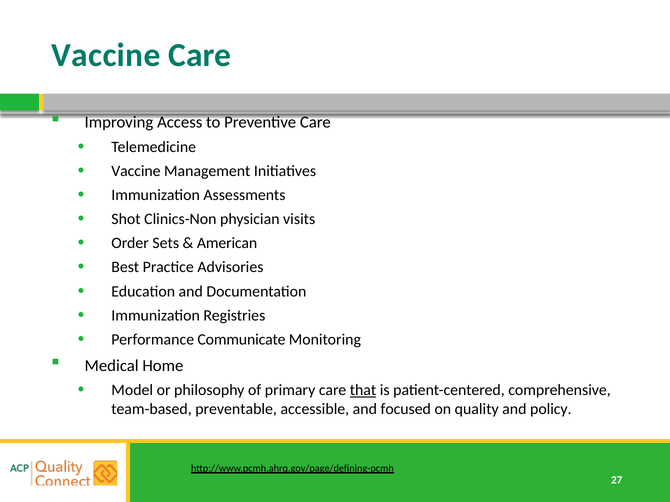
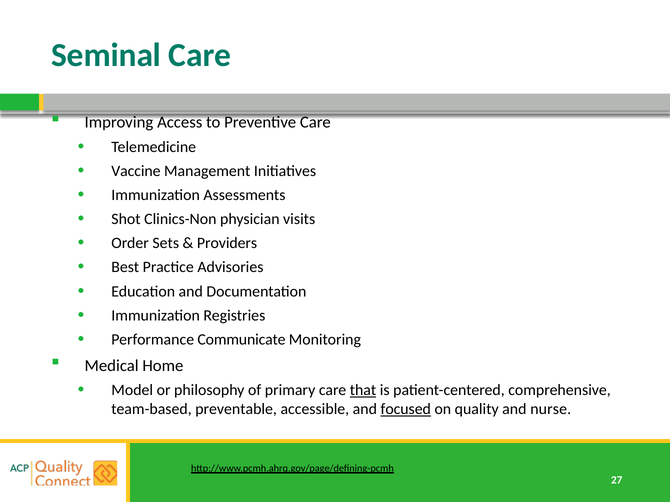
Vaccine at (106, 55): Vaccine -> Seminal
American: American -> Providers
focused underline: none -> present
policy: policy -> nurse
